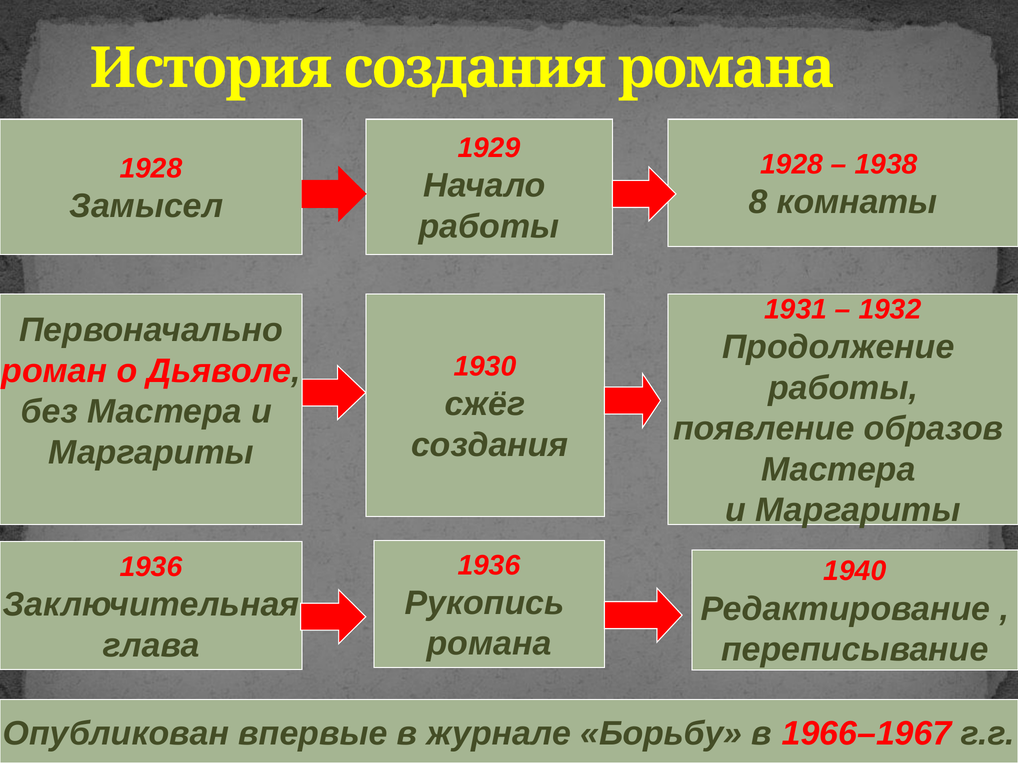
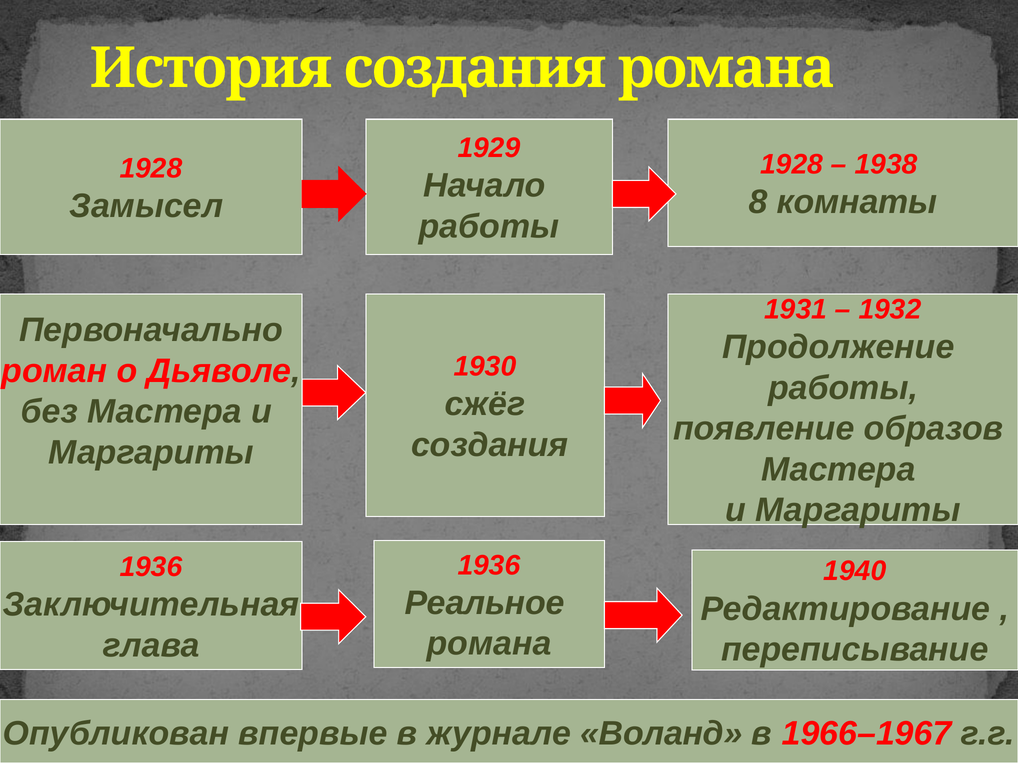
Рукопись: Рукопись -> Реальное
Борьбу: Борьбу -> Воланд
